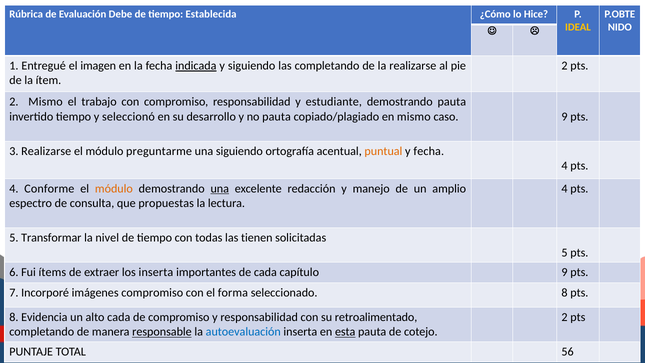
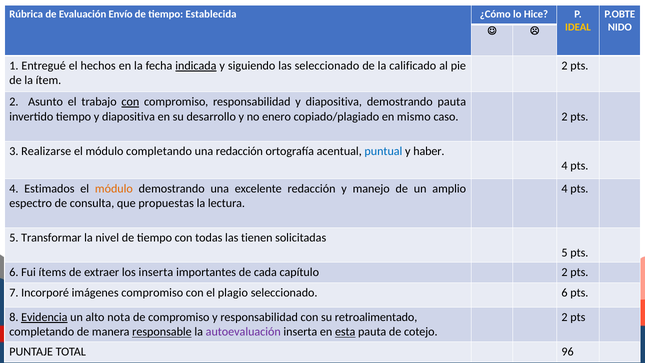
Debe: Debe -> Envío
imagen: imagen -> hechos
las completando: completando -> seleccionado
la realizarse: realizarse -> calificado
2 Mismo: Mismo -> Asunto
con at (130, 102) underline: none -> present
responsabilidad y estudiante: estudiante -> diapositiva
tiempo y seleccionó: seleccionó -> diapositiva
no pauta: pauta -> enero
caso 9: 9 -> 2
módulo preguntarme: preguntarme -> completando
una siguiendo: siguiendo -> redacción
puntual colour: orange -> blue
y fecha: fecha -> haber
Conforme: Conforme -> Estimados
una at (220, 188) underline: present -> none
capítulo 9: 9 -> 2
forma: forma -> plagio
seleccionado 8: 8 -> 6
Evidencia underline: none -> present
alto cada: cada -> nota
autoevaluación colour: blue -> purple
56: 56 -> 96
